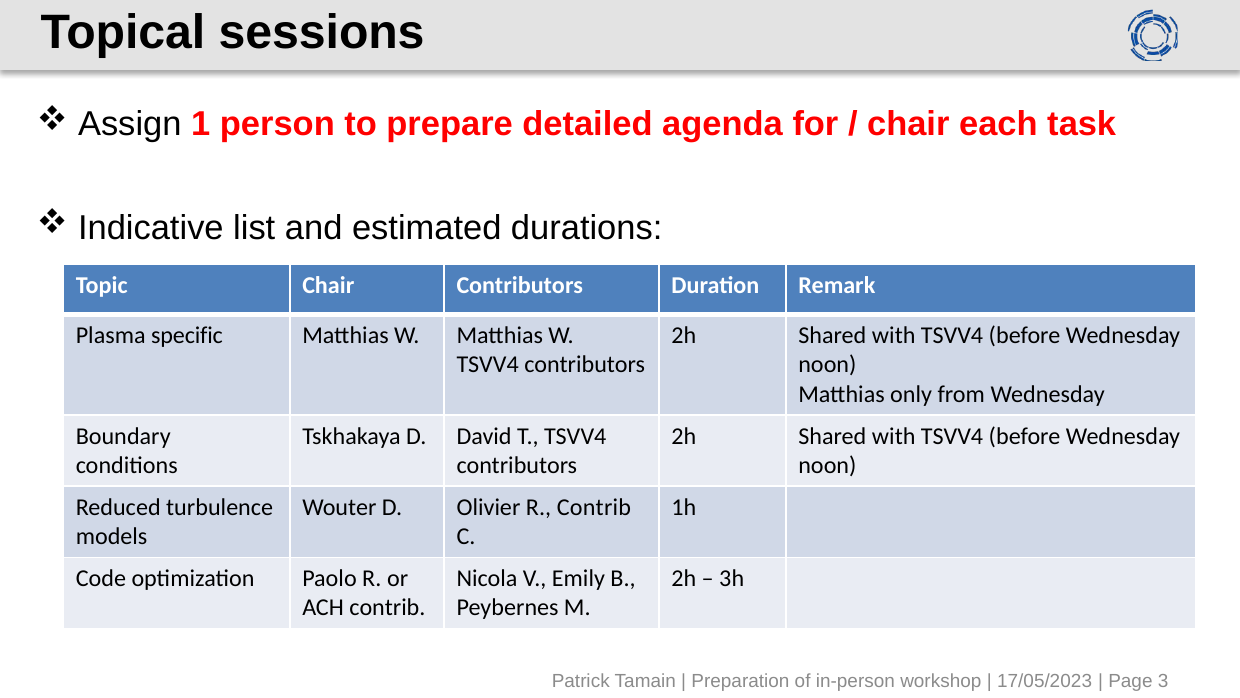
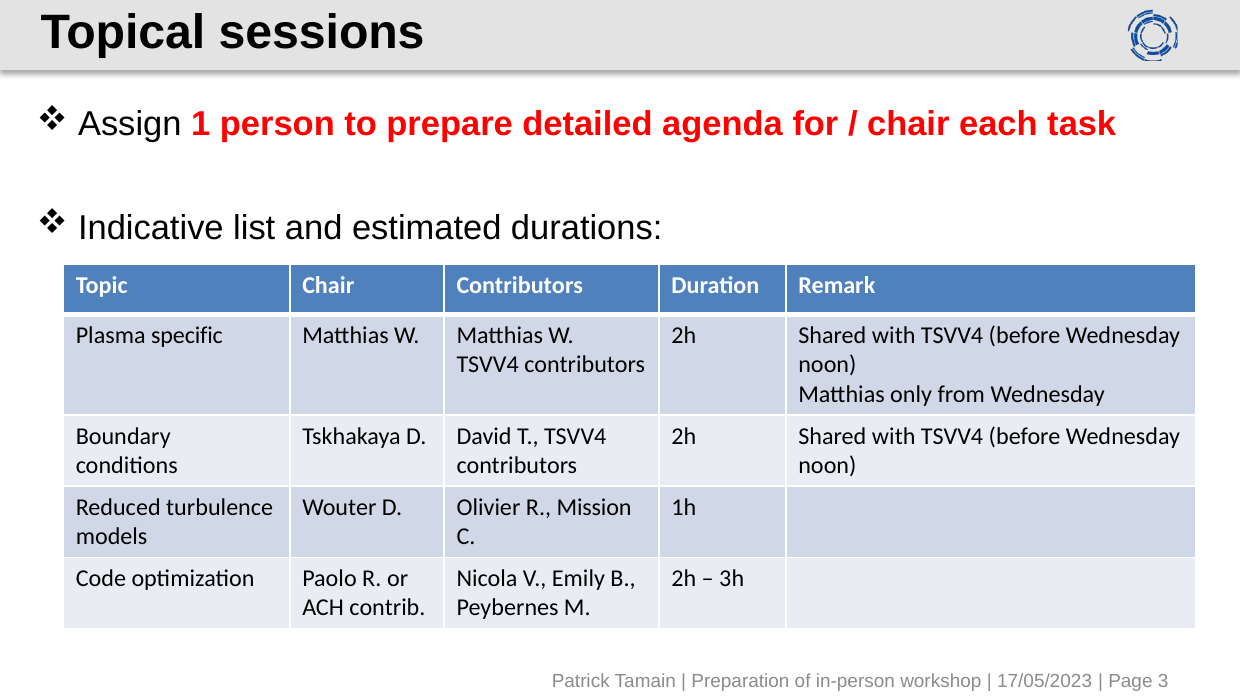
R Contrib: Contrib -> Mission
